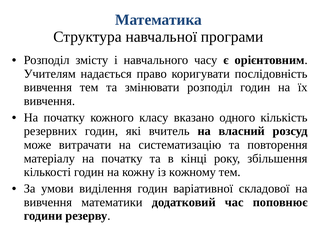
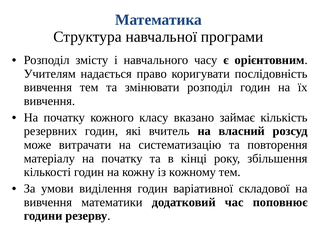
одного: одного -> займає
